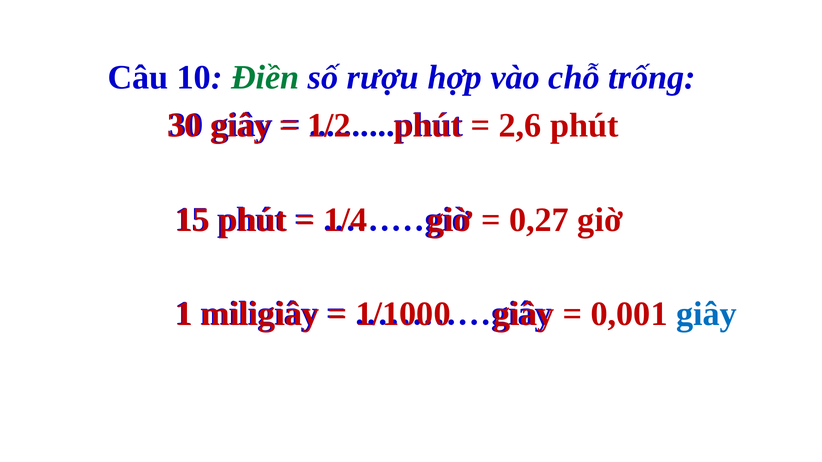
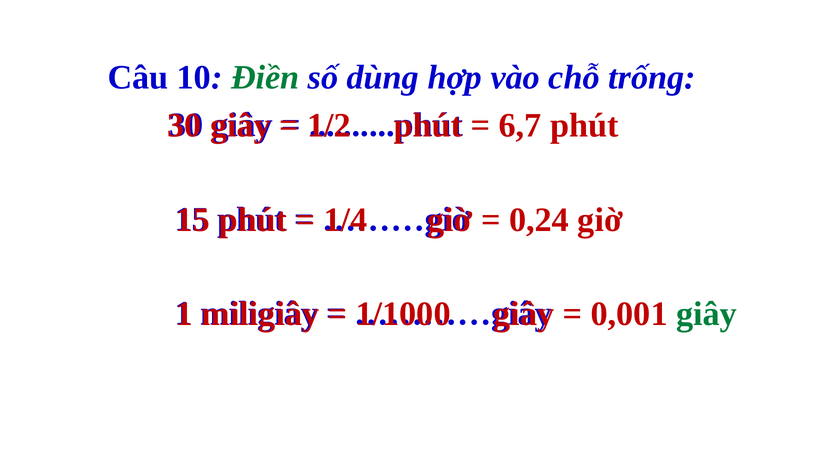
rượu: rượu -> dùng
2,6: 2,6 -> 6,7
0,27: 0,27 -> 0,24
giây at (707, 314) colour: blue -> green
